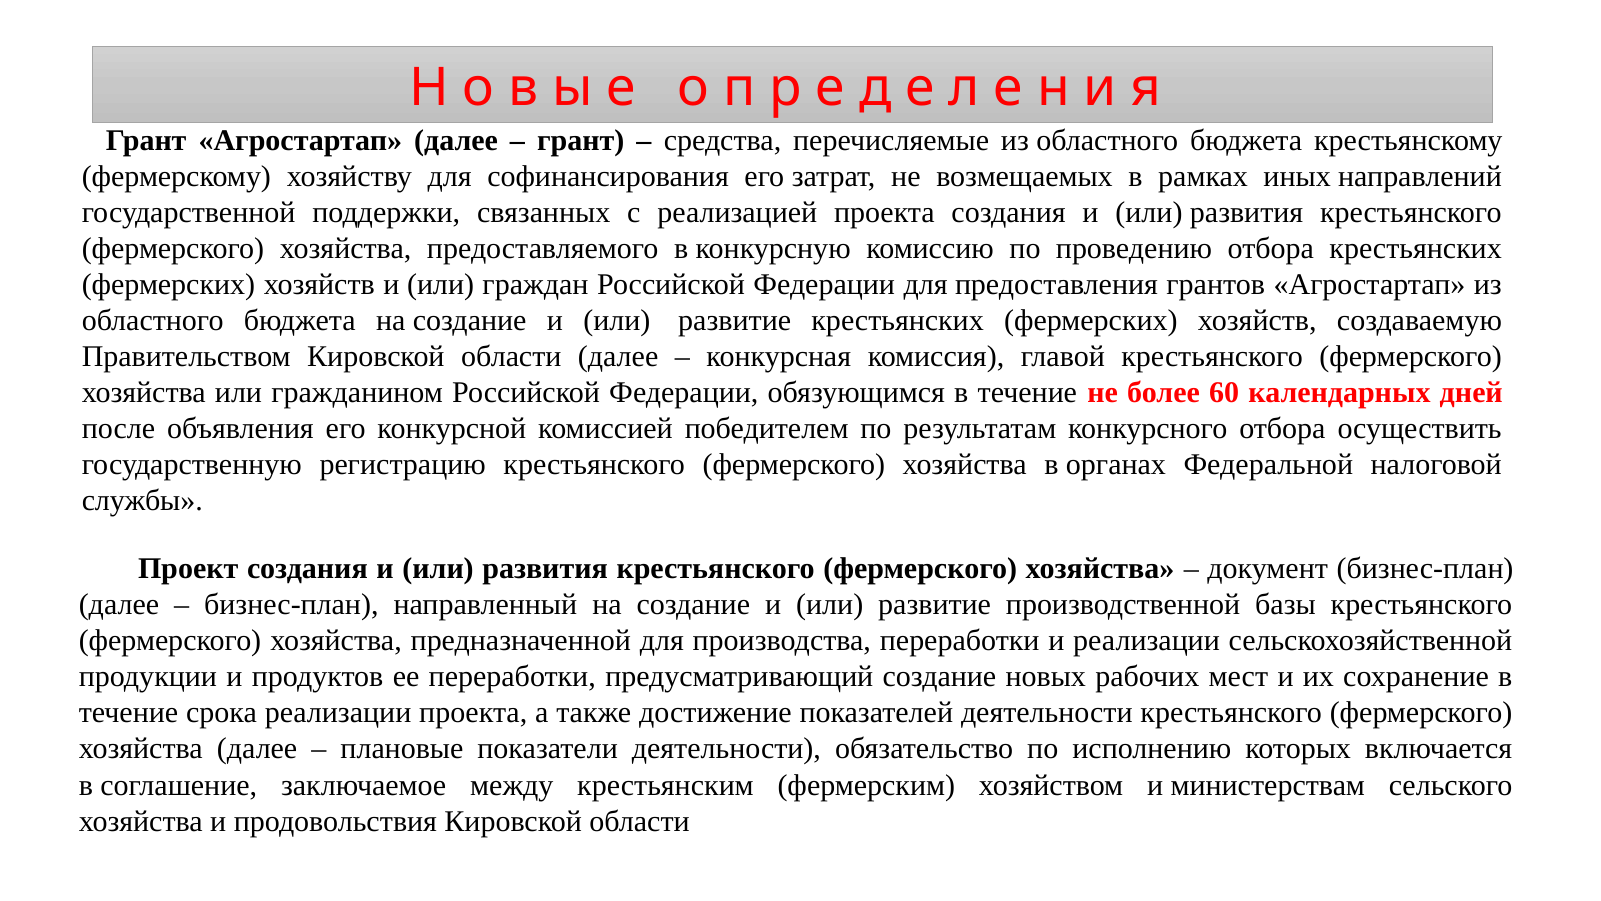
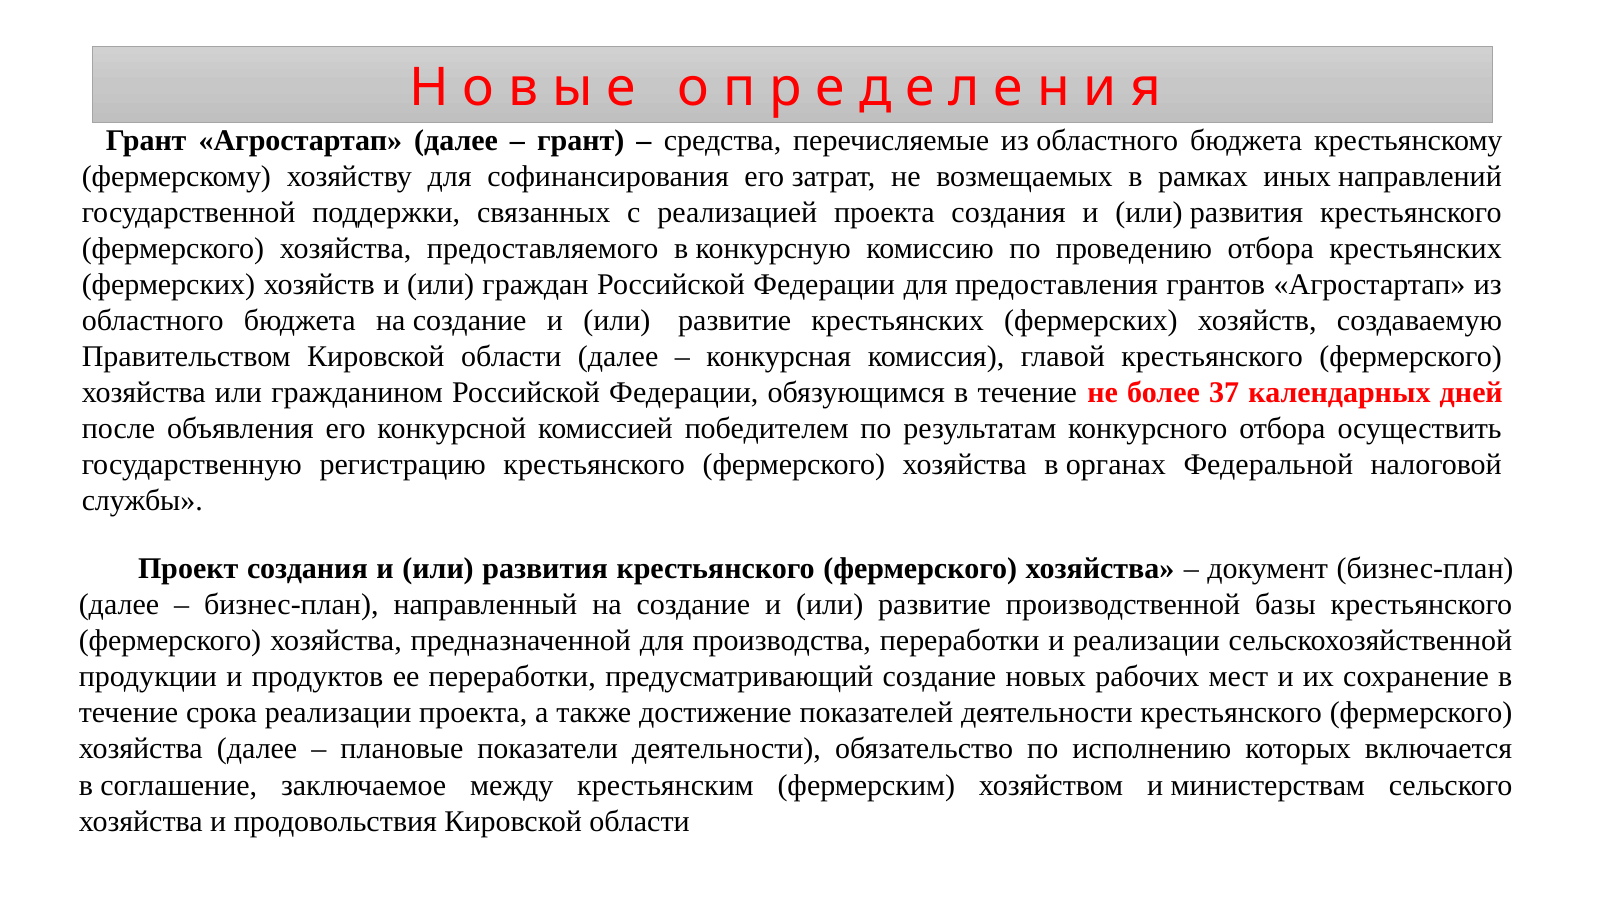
60: 60 -> 37
